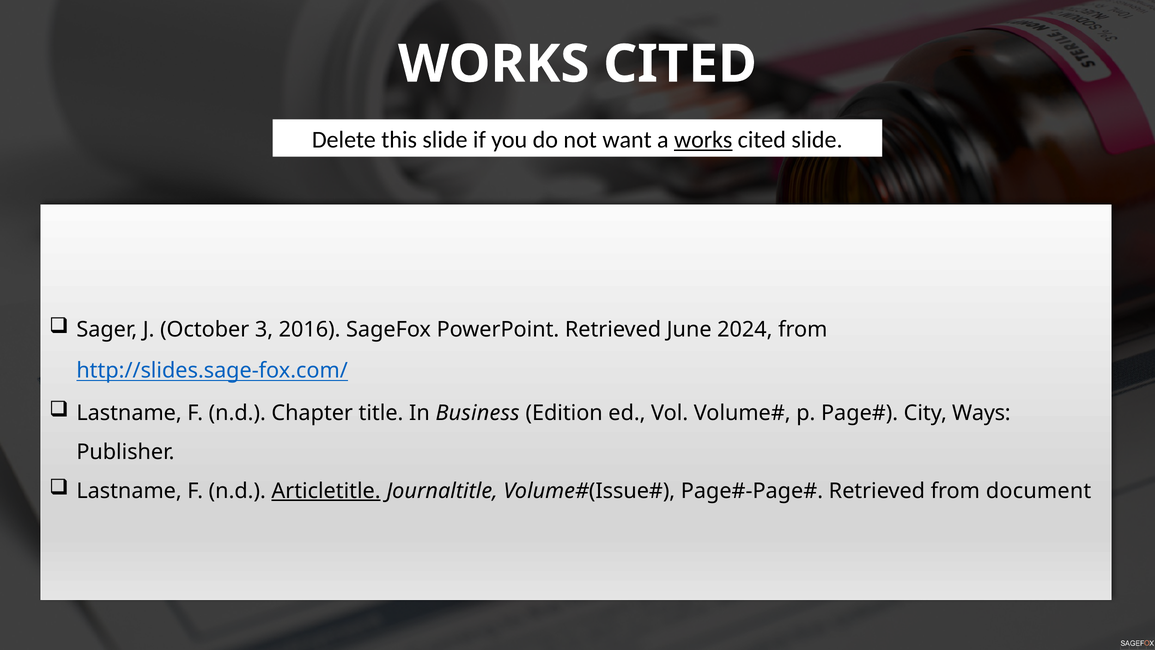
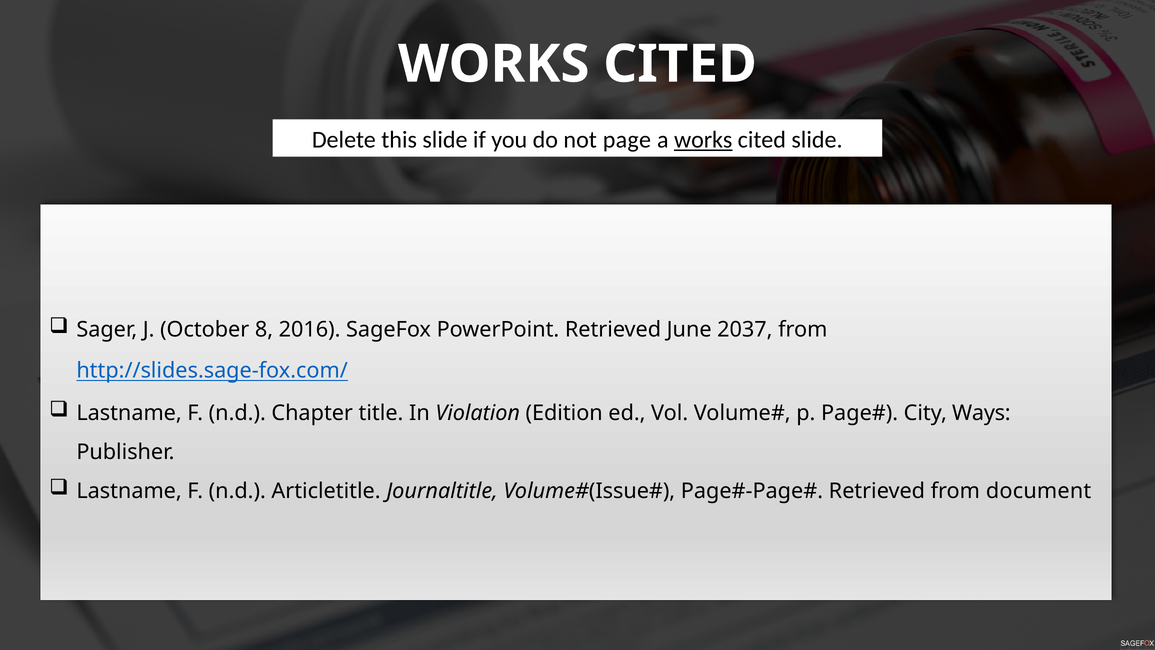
want: want -> page
3: 3 -> 8
2024: 2024 -> 2037
Business: Business -> Violation
Articletitle underline: present -> none
